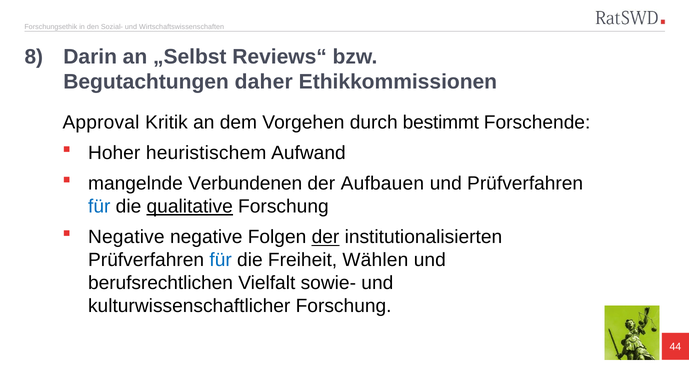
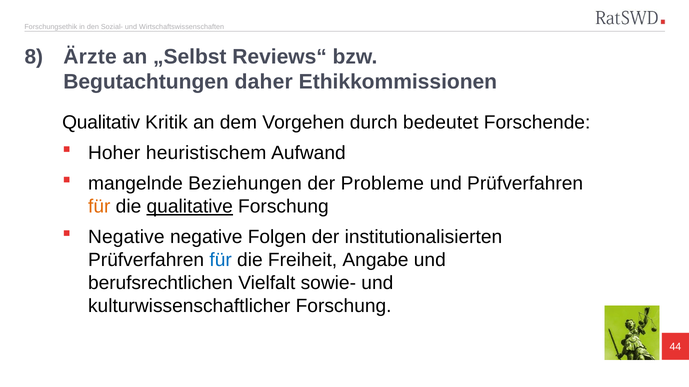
Darin: Darin -> Ärzte
Approval: Approval -> Qualitativ
bestimmt: bestimmt -> bedeutet
Verbundenen: Verbundenen -> Beziehungen
Aufbauen: Aufbauen -> Probleme
für at (99, 207) colour: blue -> orange
der at (325, 237) underline: present -> none
Wählen: Wählen -> Angabe
